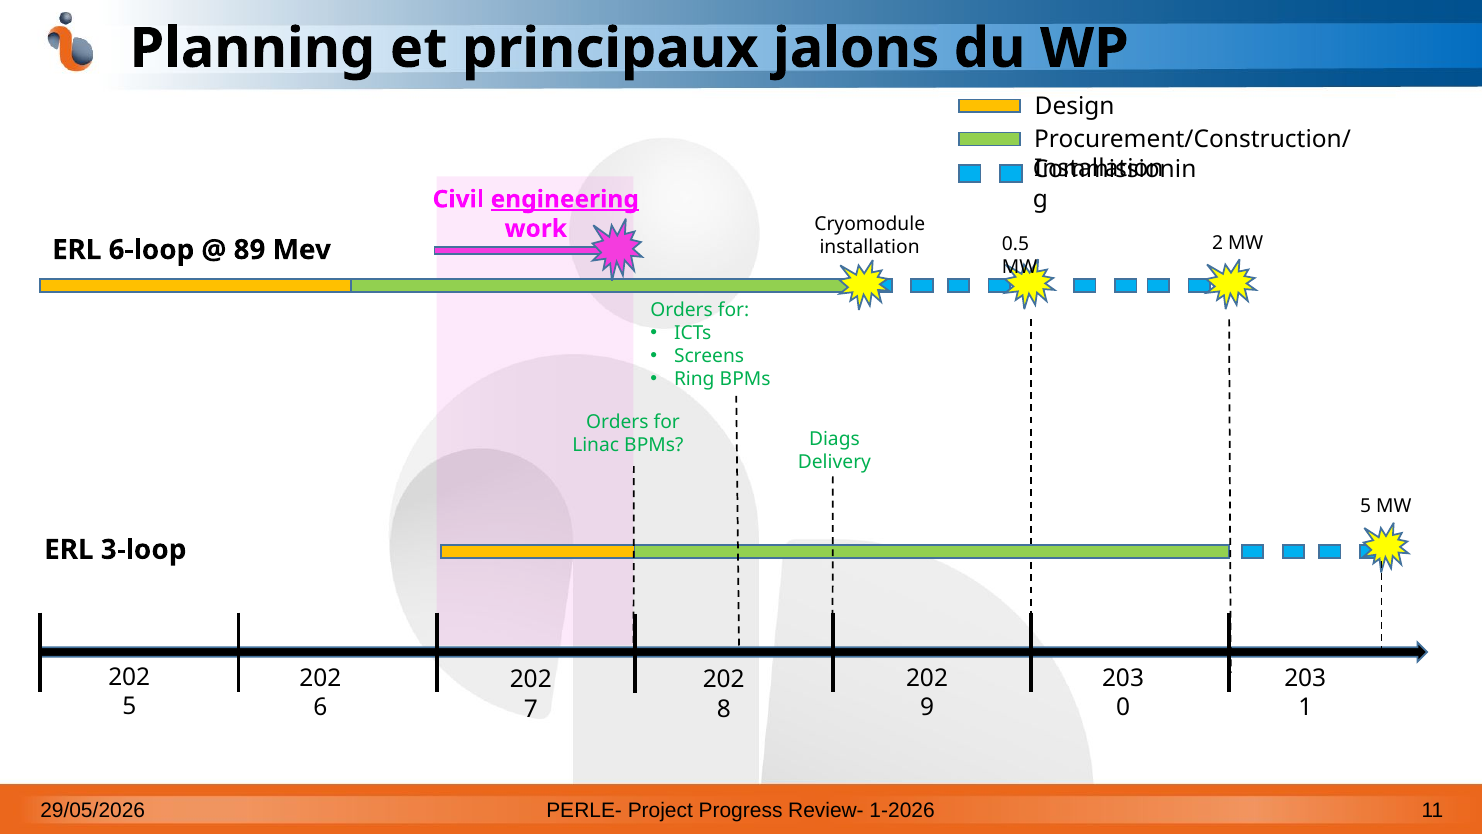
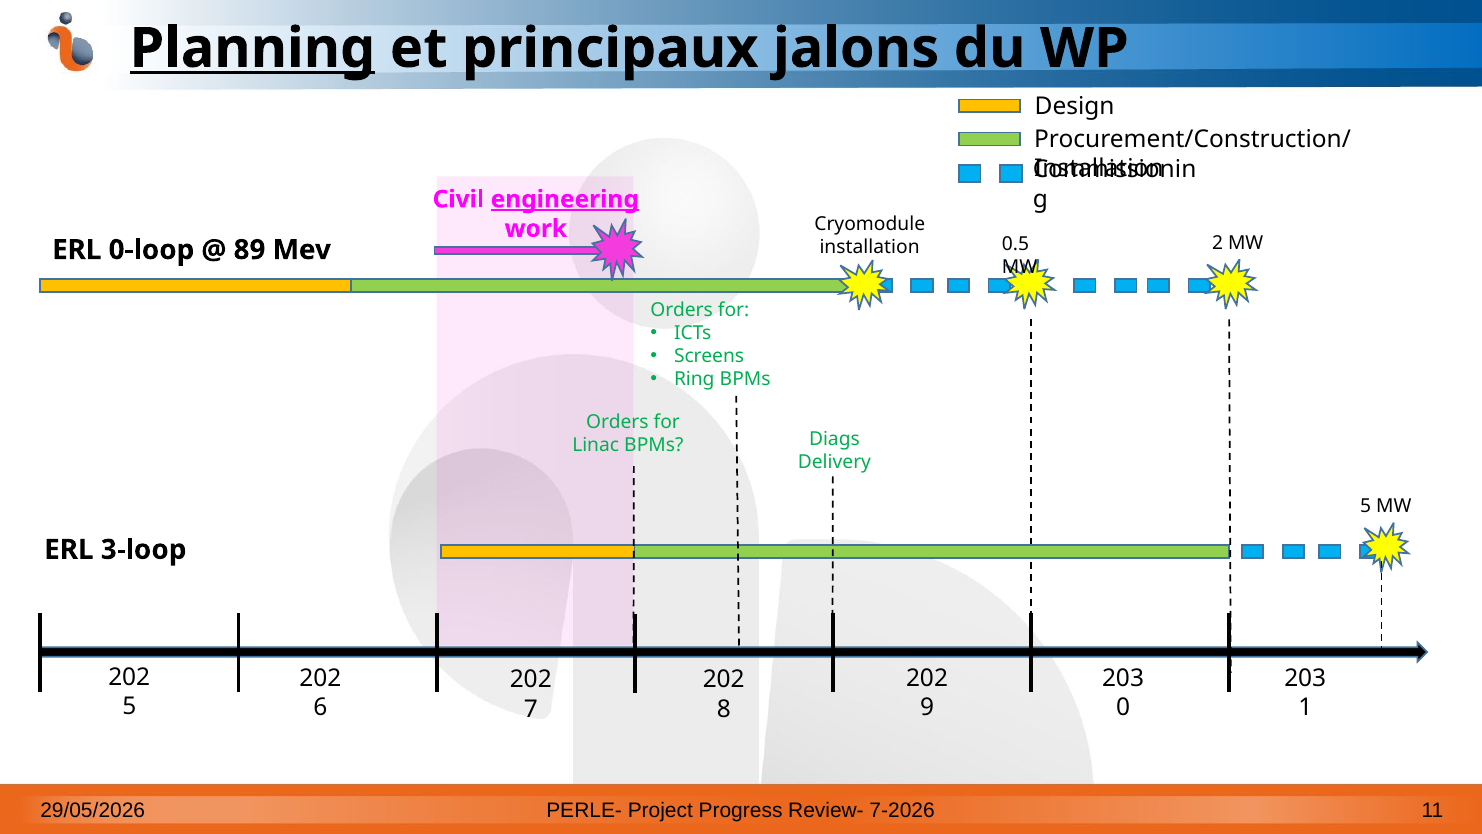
Planning underline: none -> present
6-loop: 6-loop -> 0-loop
1-2026: 1-2026 -> 7-2026
